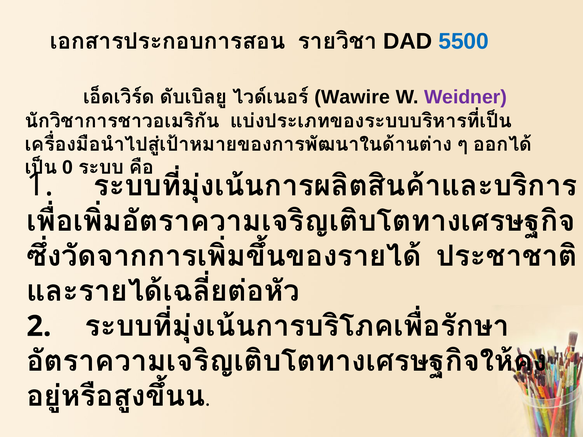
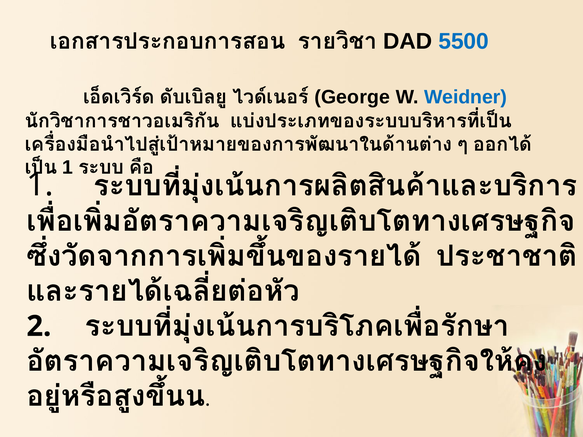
Wawire: Wawire -> George
Weidner colour: purple -> blue
0 at (68, 168): 0 -> 1
